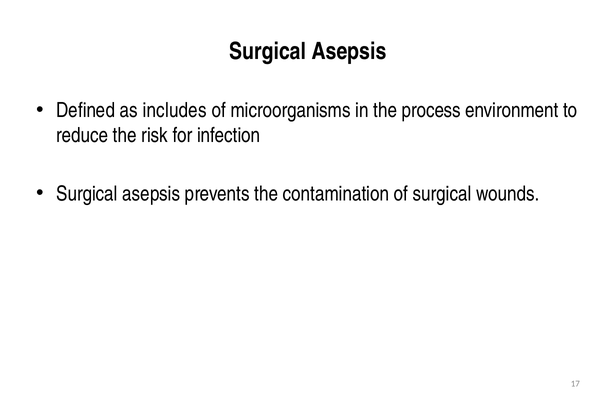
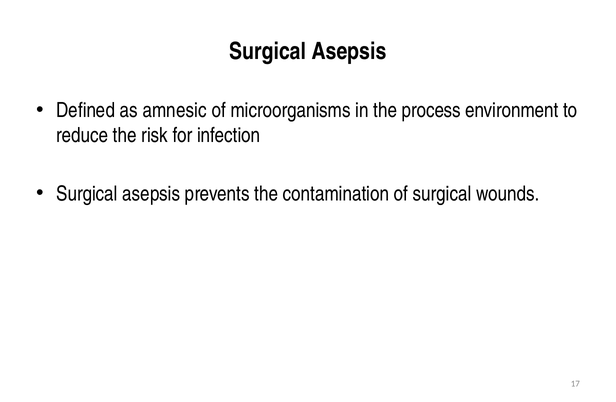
includes: includes -> amnesic
